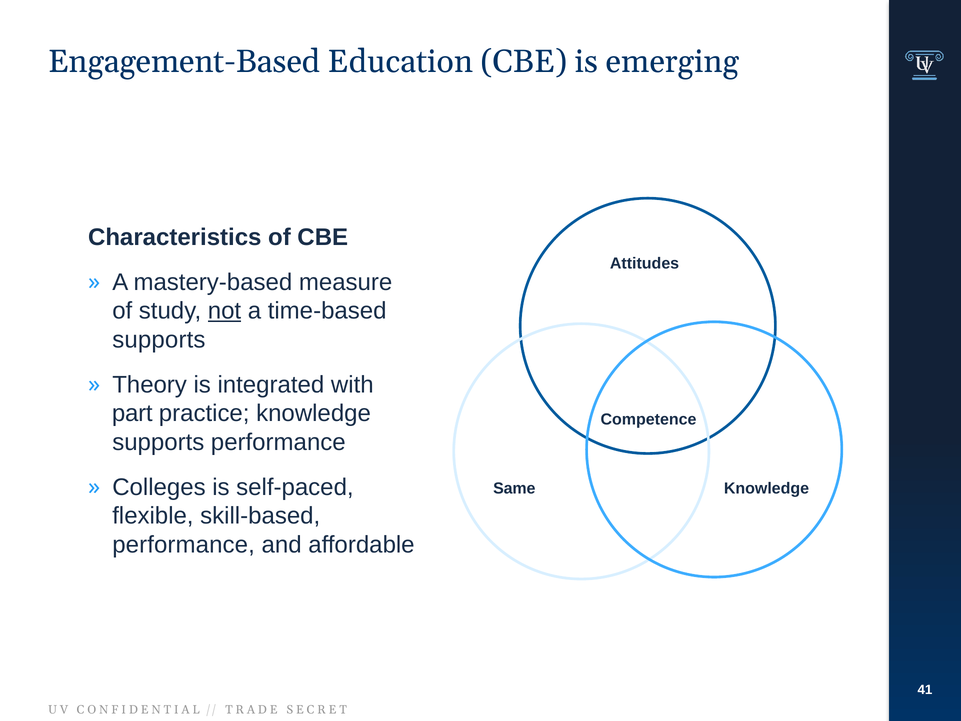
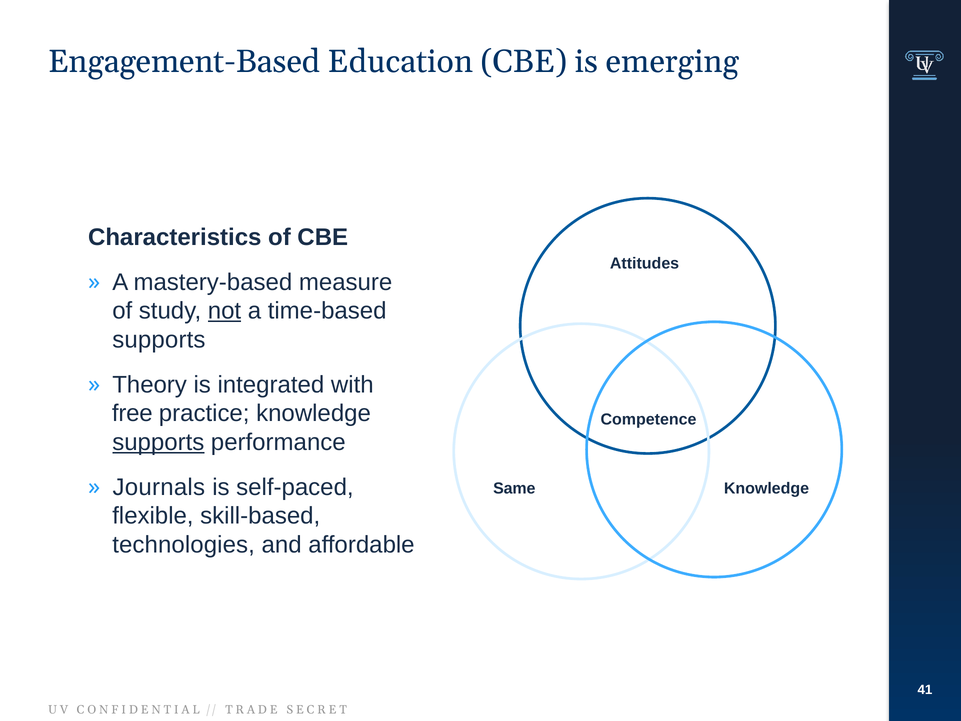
part: part -> free
supports at (158, 442) underline: none -> present
Colleges: Colleges -> Journals
performance at (184, 545): performance -> technologies
